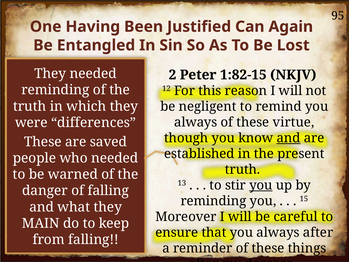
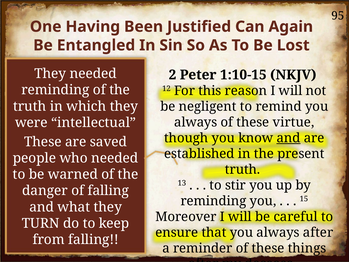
1:82-15: 1:82-15 -> 1:10-15
differences: differences -> intellectual
you at (261, 185) underline: present -> none
MAIN: MAIN -> TURN
